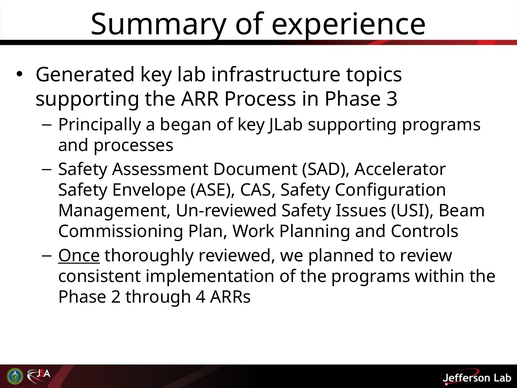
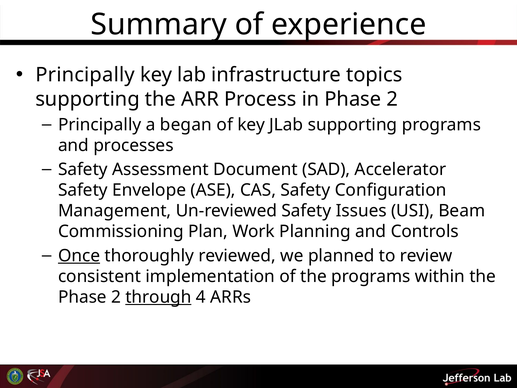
Generated at (85, 75): Generated -> Principally
in Phase 3: 3 -> 2
through underline: none -> present
